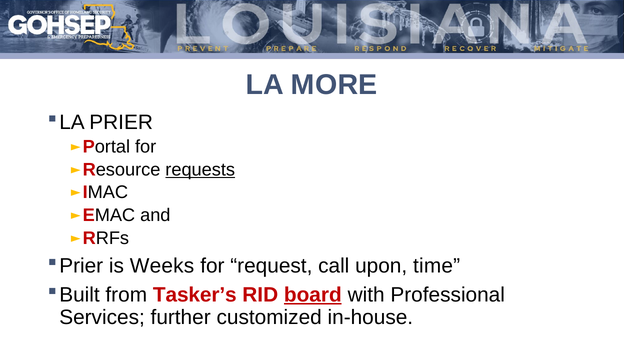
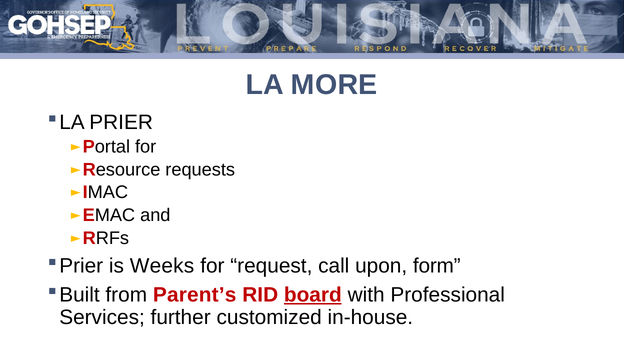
requests underline: present -> none
time: time -> form
Tasker’s: Tasker’s -> Parent’s
